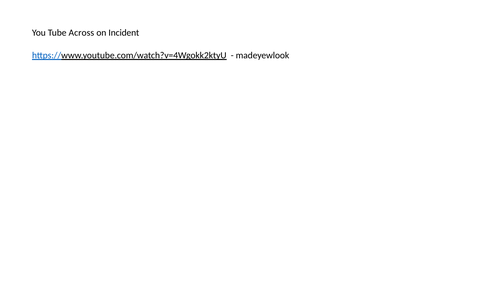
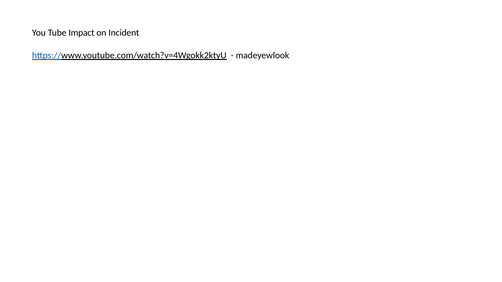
Across: Across -> Impact
